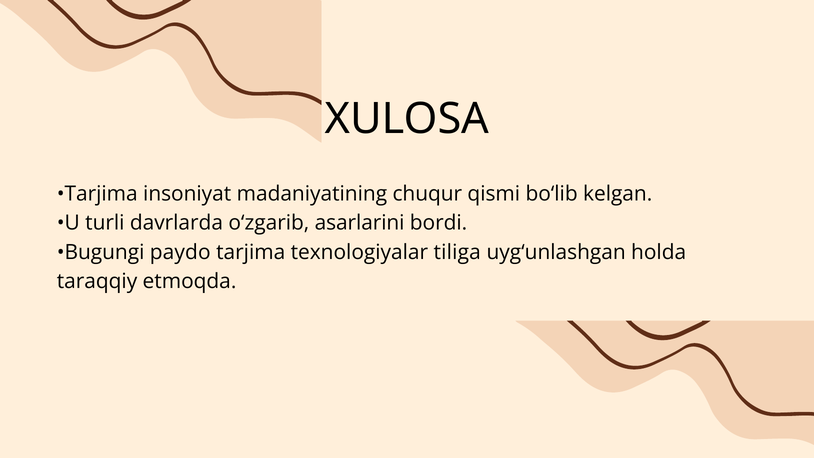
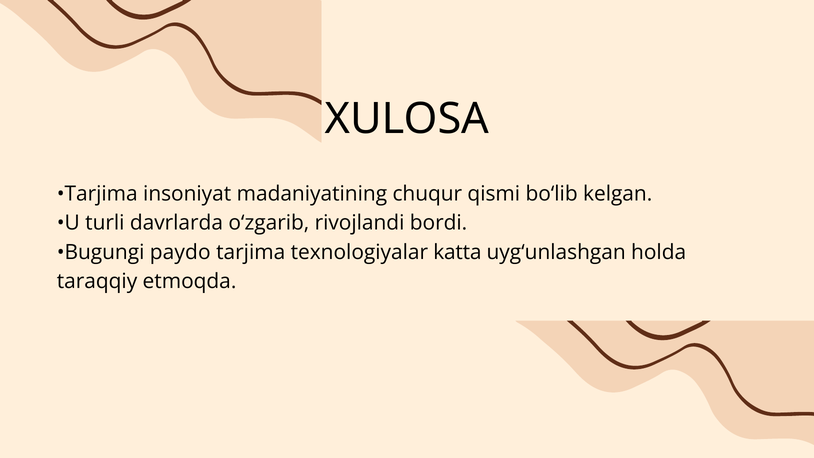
asarlarini: asarlarini -> rivojlandi
tiliga: tiliga -> katta
